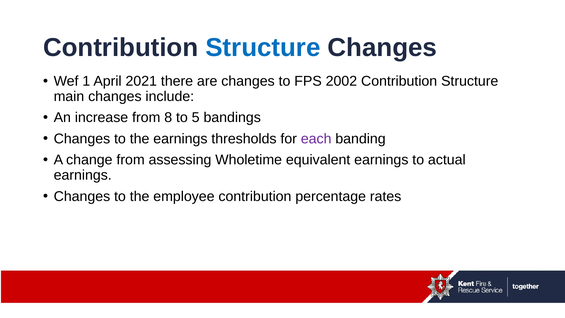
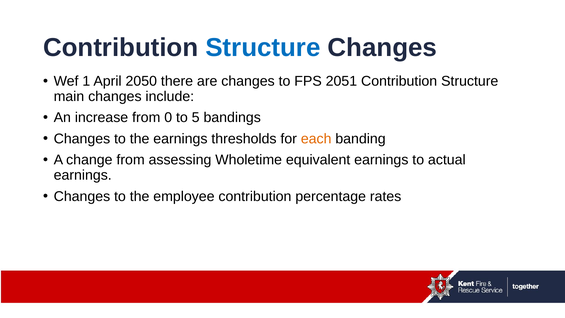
2021: 2021 -> 2050
2002: 2002 -> 2051
8: 8 -> 0
each colour: purple -> orange
